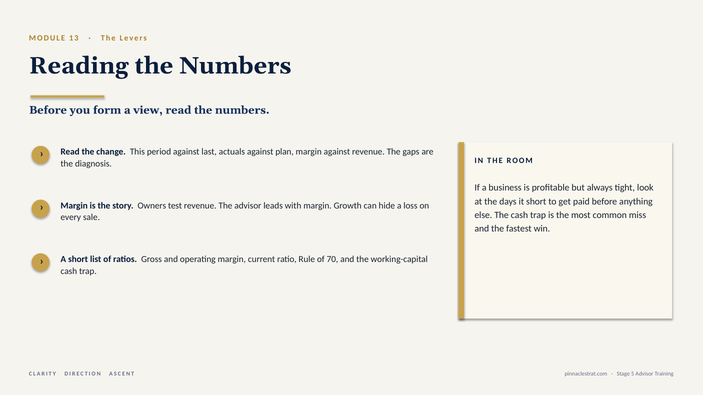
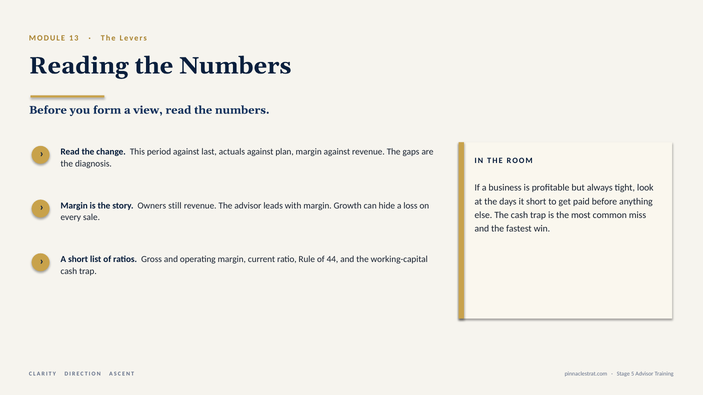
test: test -> still
70: 70 -> 44
